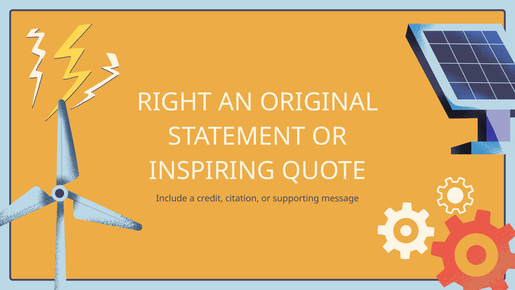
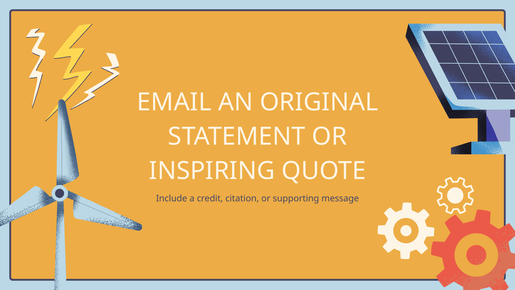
RIGHT: RIGHT -> EMAIL
